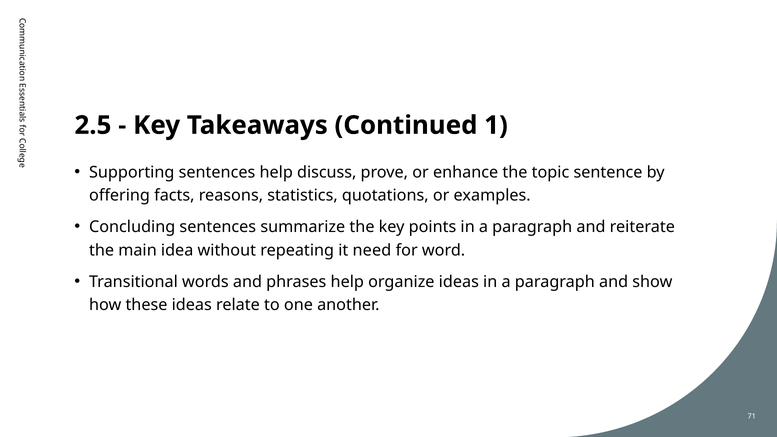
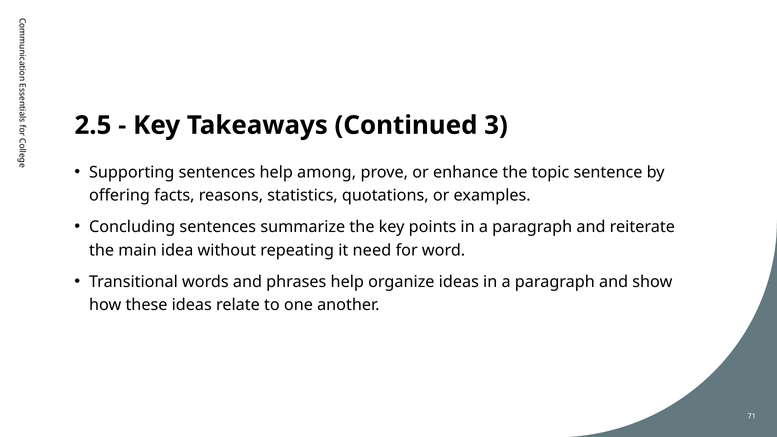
1: 1 -> 3
discuss: discuss -> among
